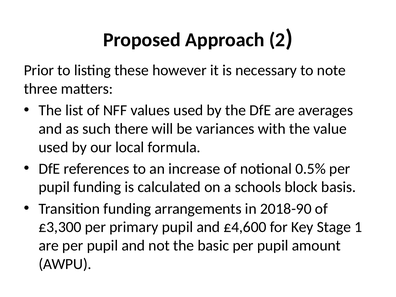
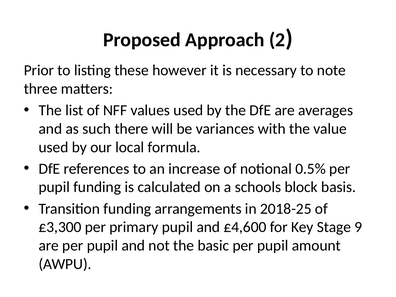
2018-90: 2018-90 -> 2018-25
1: 1 -> 9
